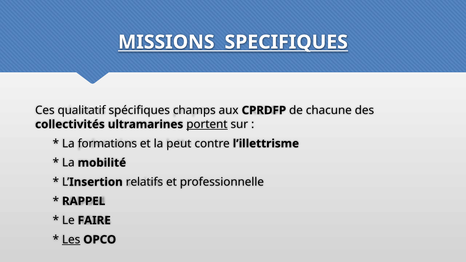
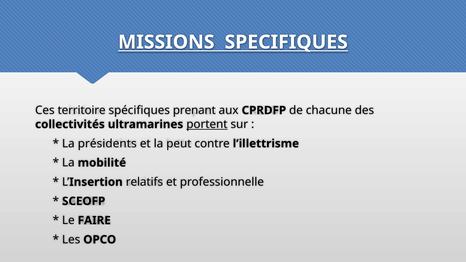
qualitatif: qualitatif -> territoire
champs: champs -> prenant
formations: formations -> présidents
RAPPEL: RAPPEL -> SCEOFP
Les underline: present -> none
